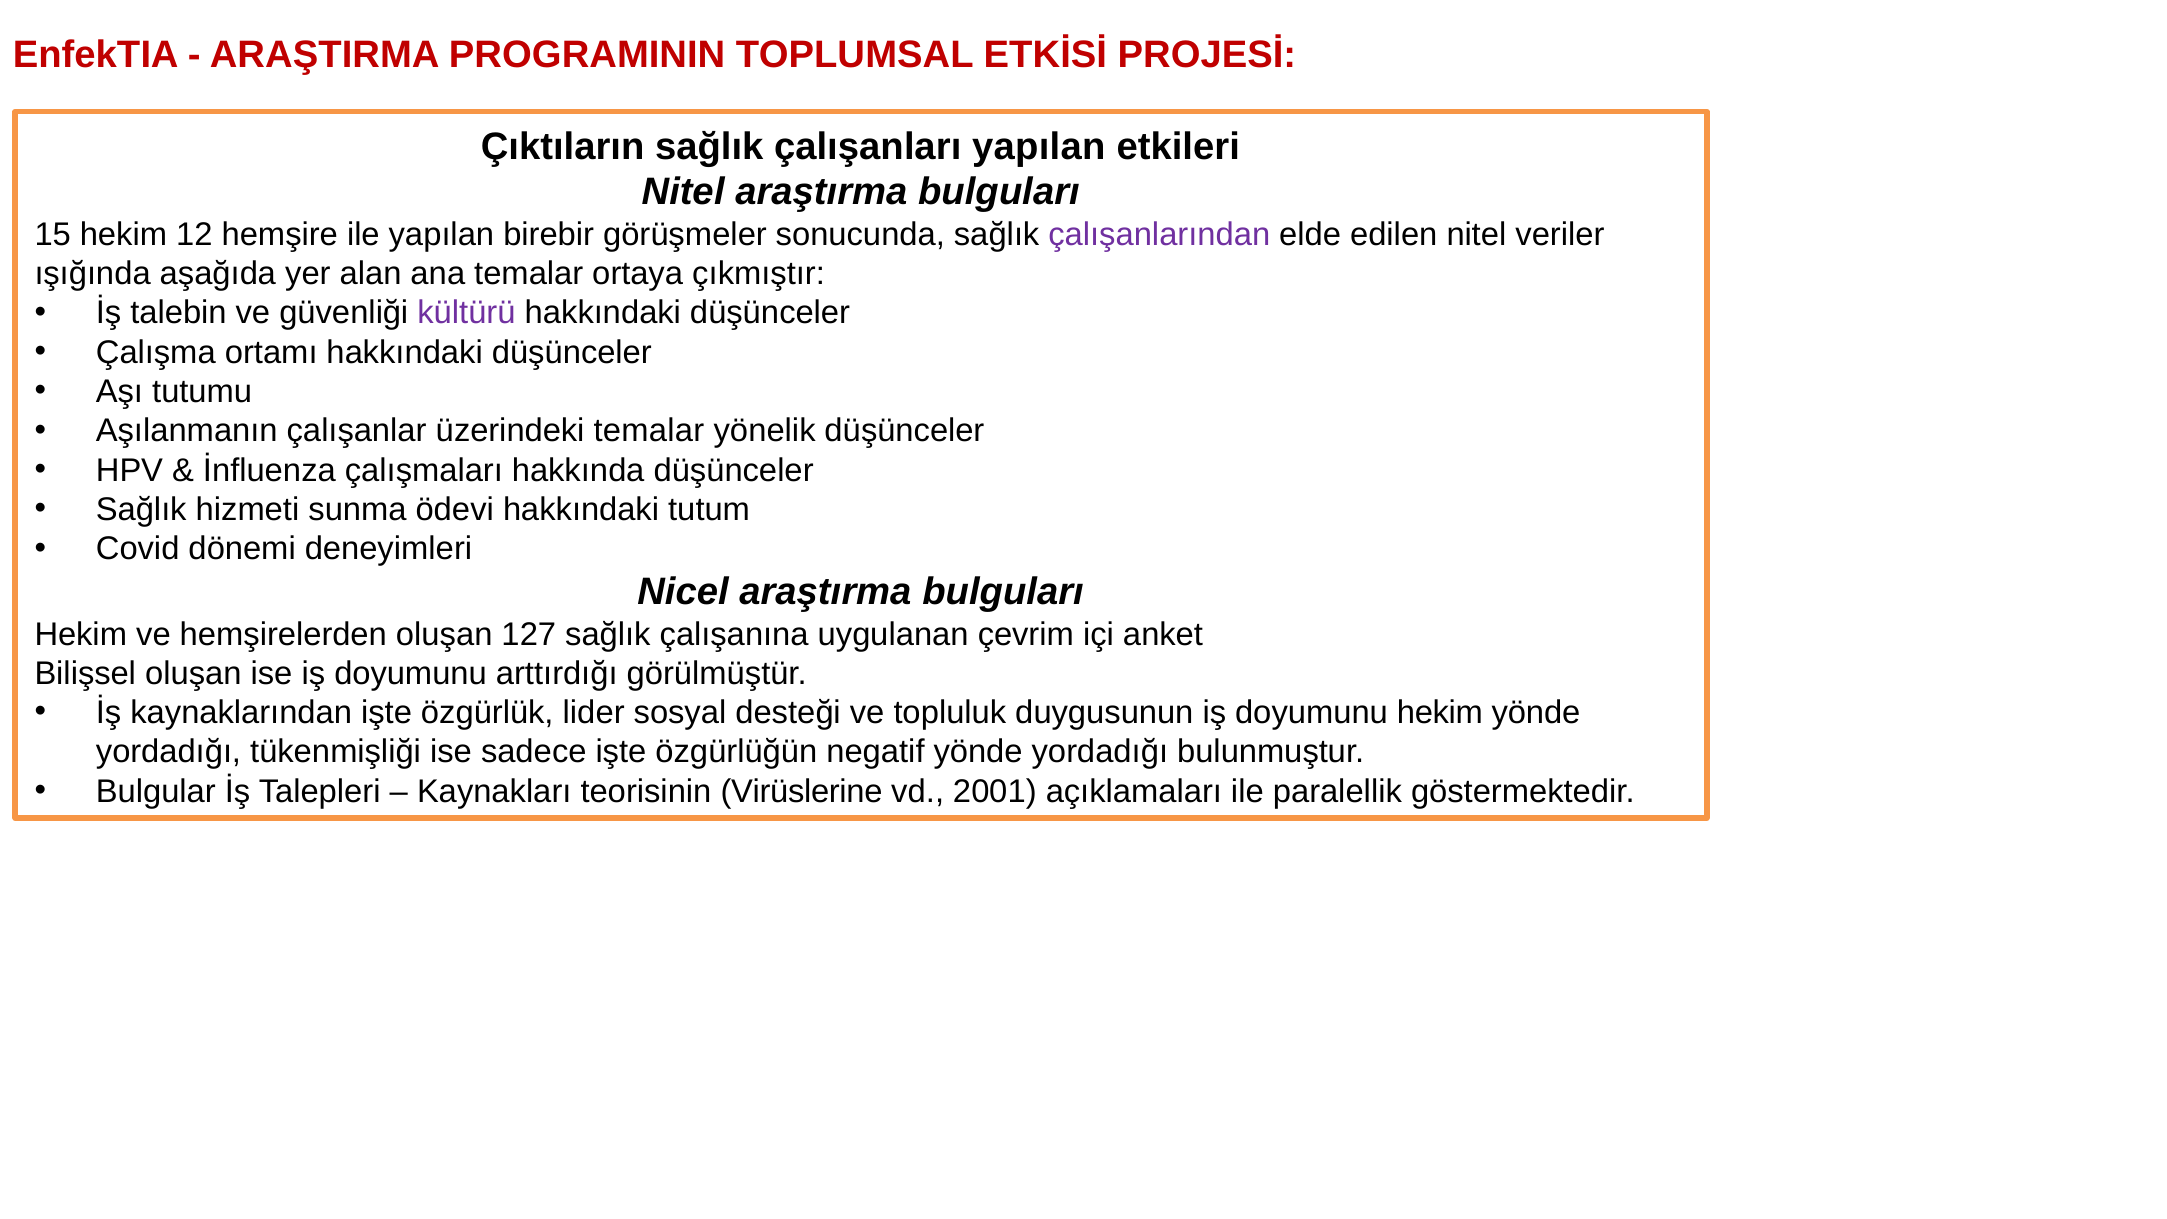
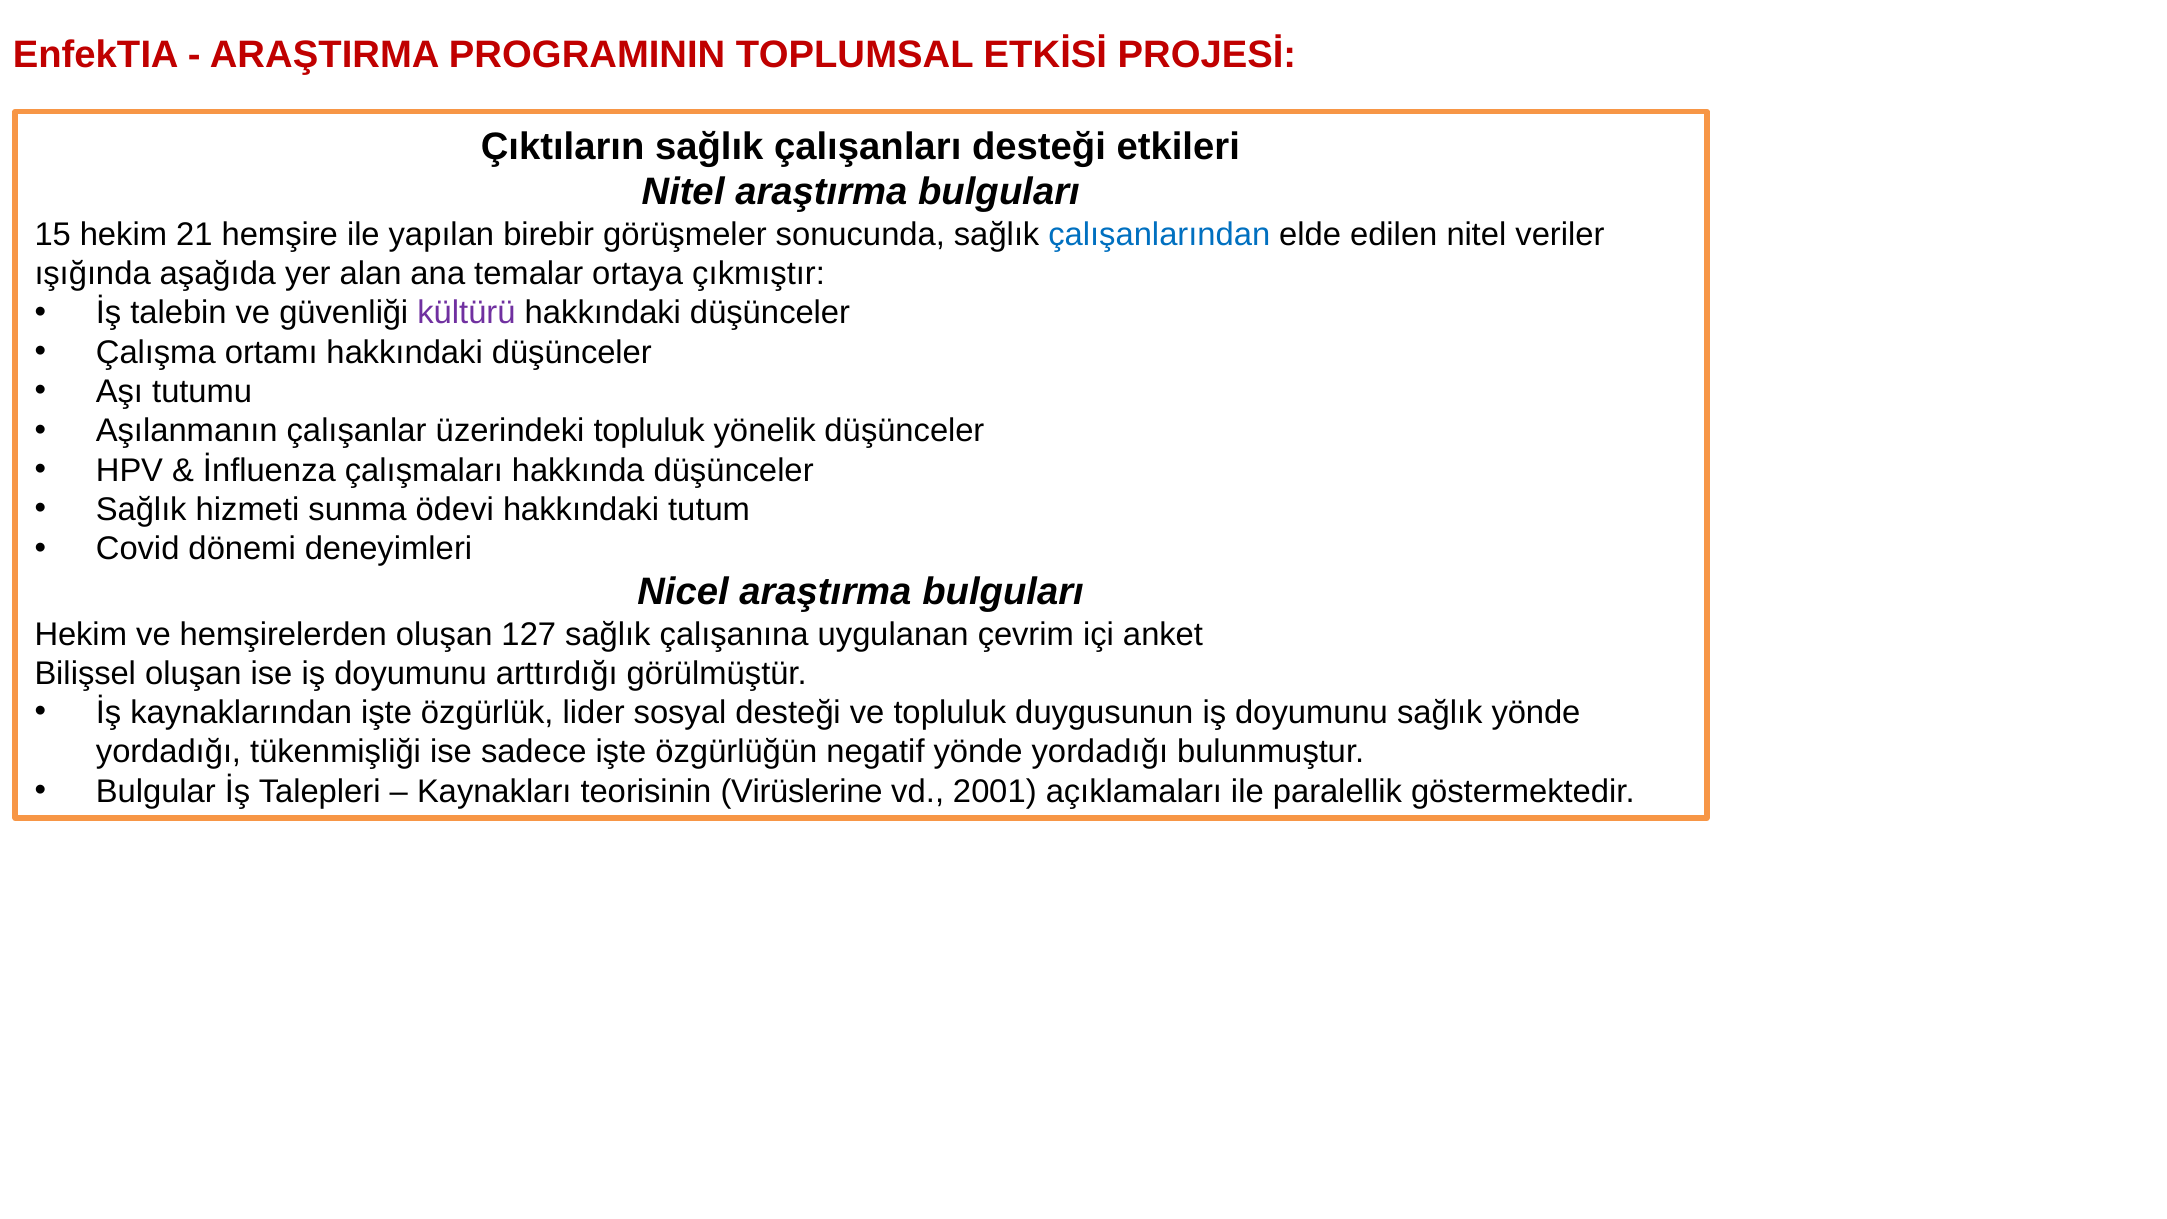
çalışanları yapılan: yapılan -> desteği
12: 12 -> 21
çalışanlarından colour: purple -> blue
üzerindeki temalar: temalar -> topluluk
doyumunu hekim: hekim -> sağlık
